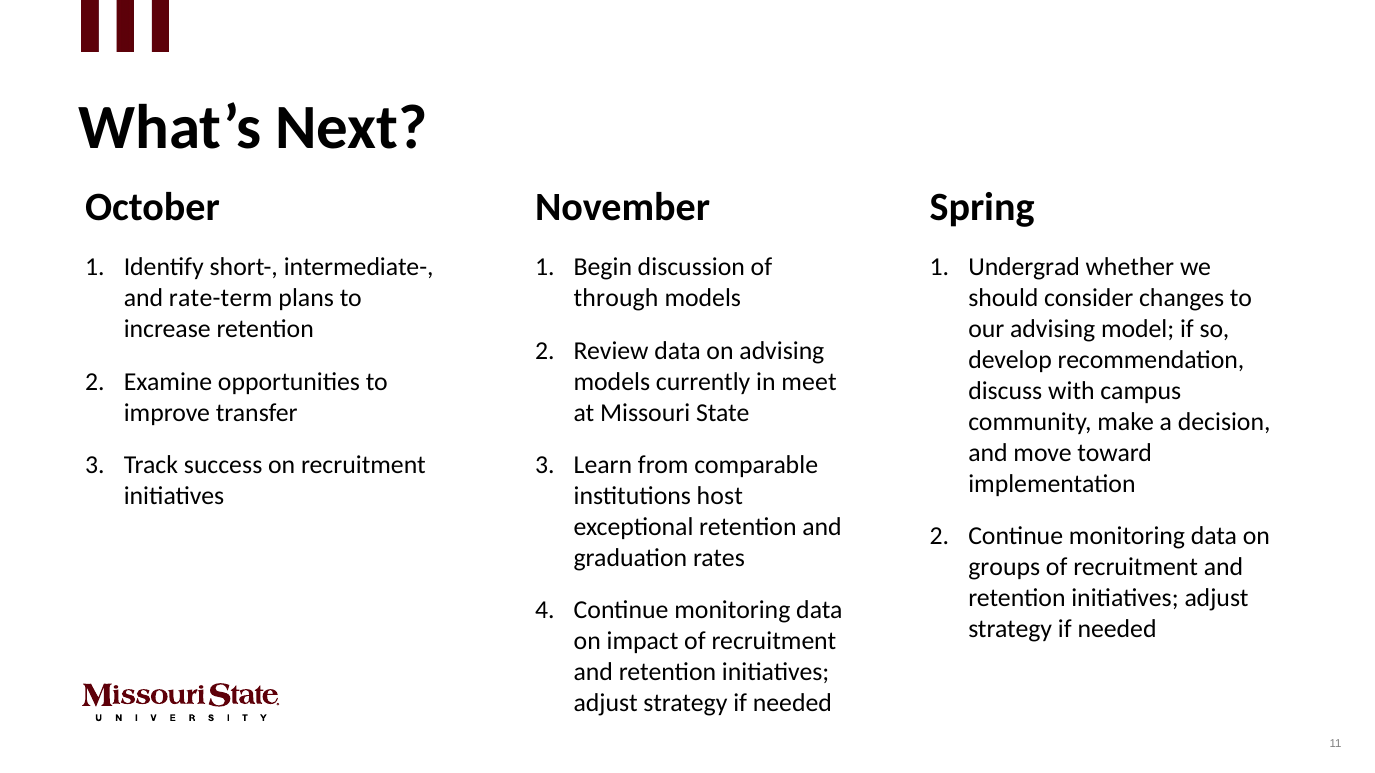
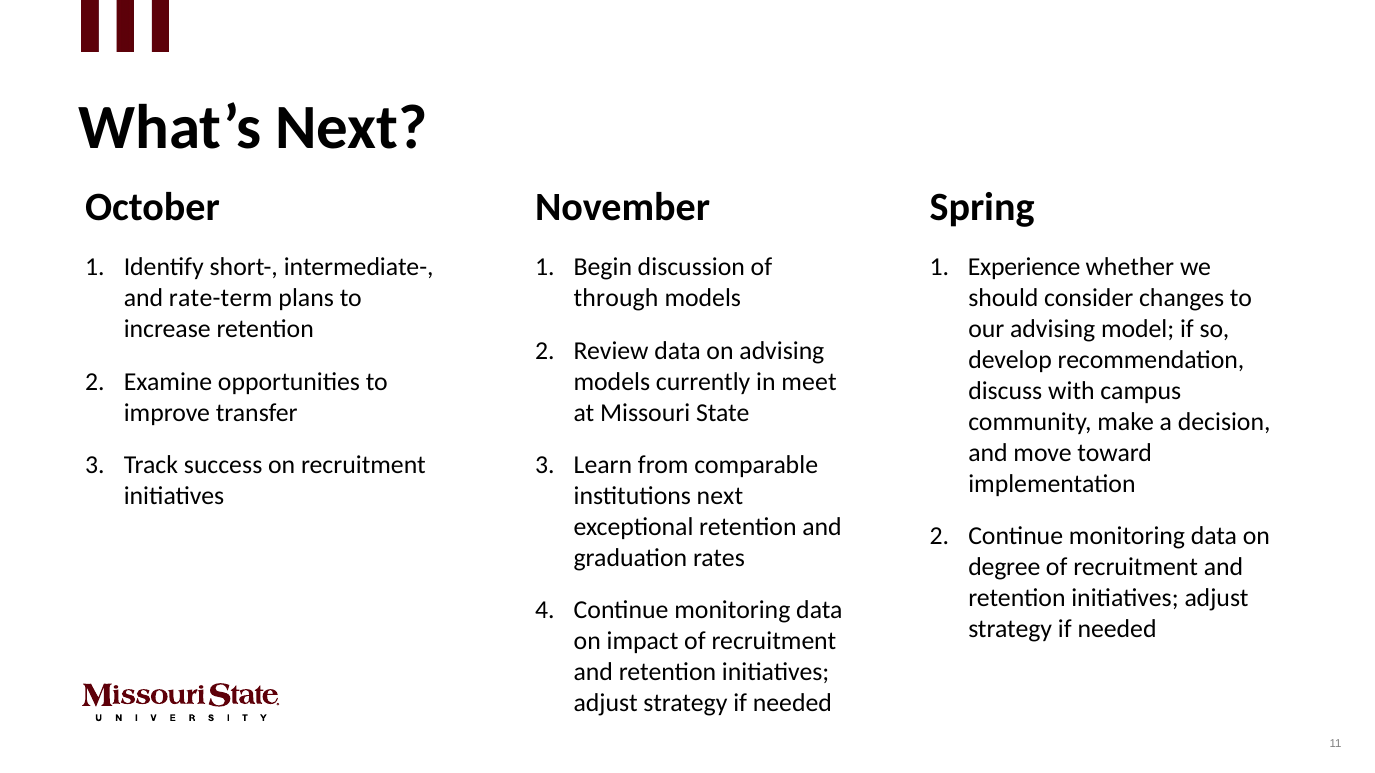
Undergrad: Undergrad -> Experience
institutions host: host -> next
groups: groups -> degree
